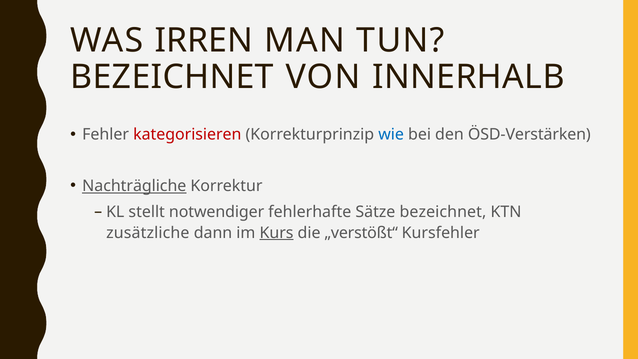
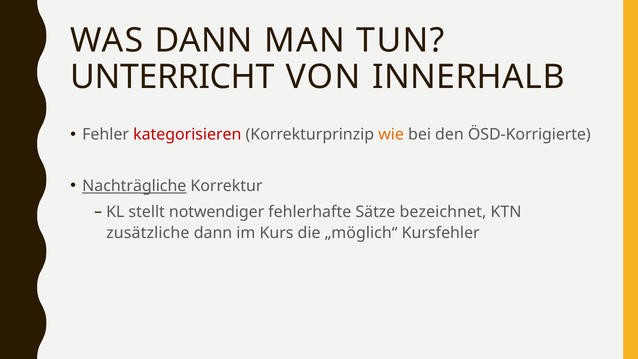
WAS IRREN: IRREN -> DANN
BEZEICHNET at (172, 77): BEZEICHNET -> UNTERRICHT
wie colour: blue -> orange
ÖSD-Verstärken: ÖSD-Verstärken -> ÖSD-Korrigierte
Kurs underline: present -> none
„verstößt“: „verstößt“ -> „möglich“
